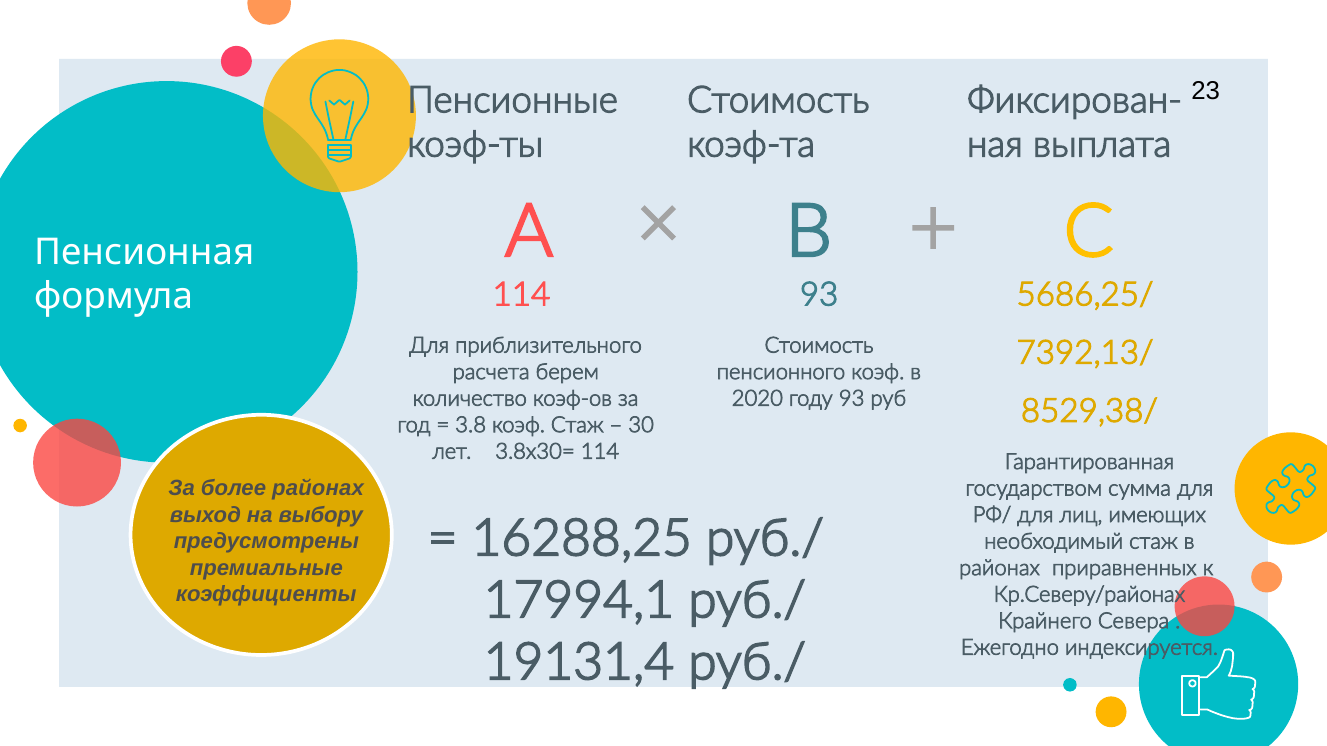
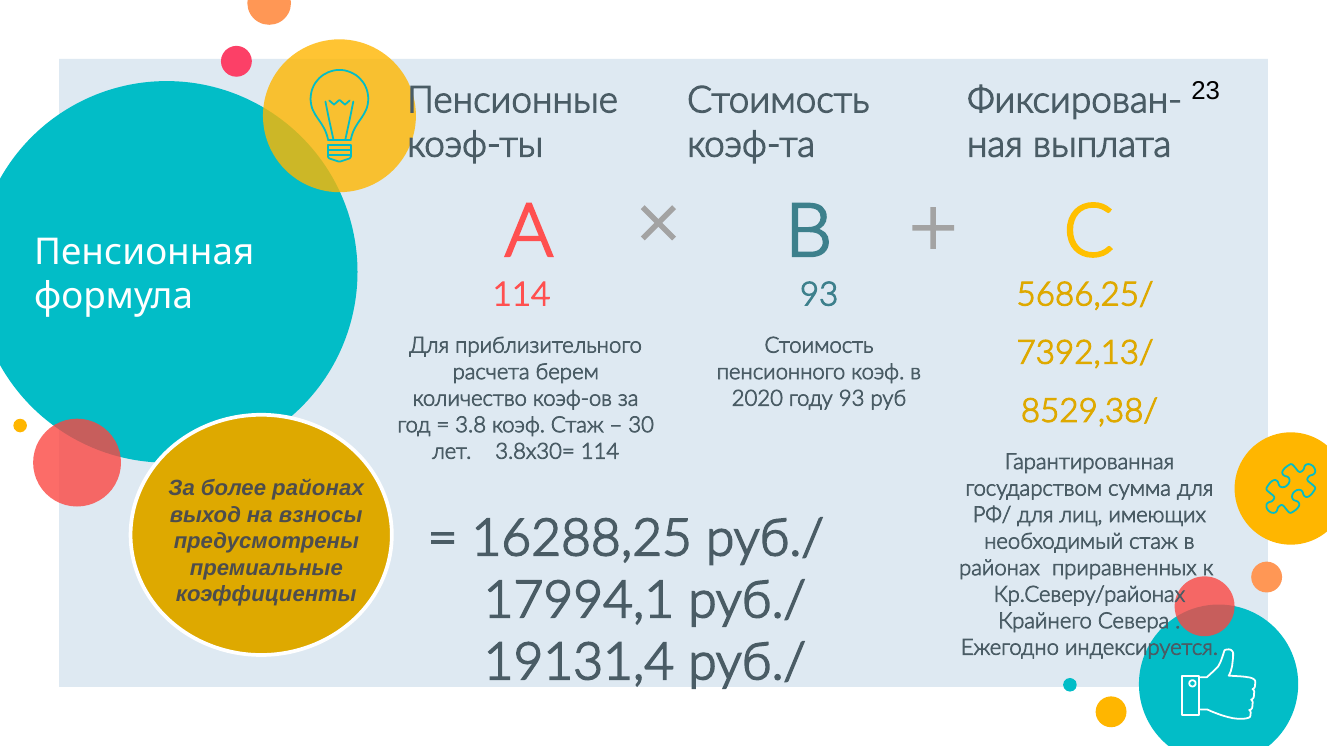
выбору: выбору -> взносы
